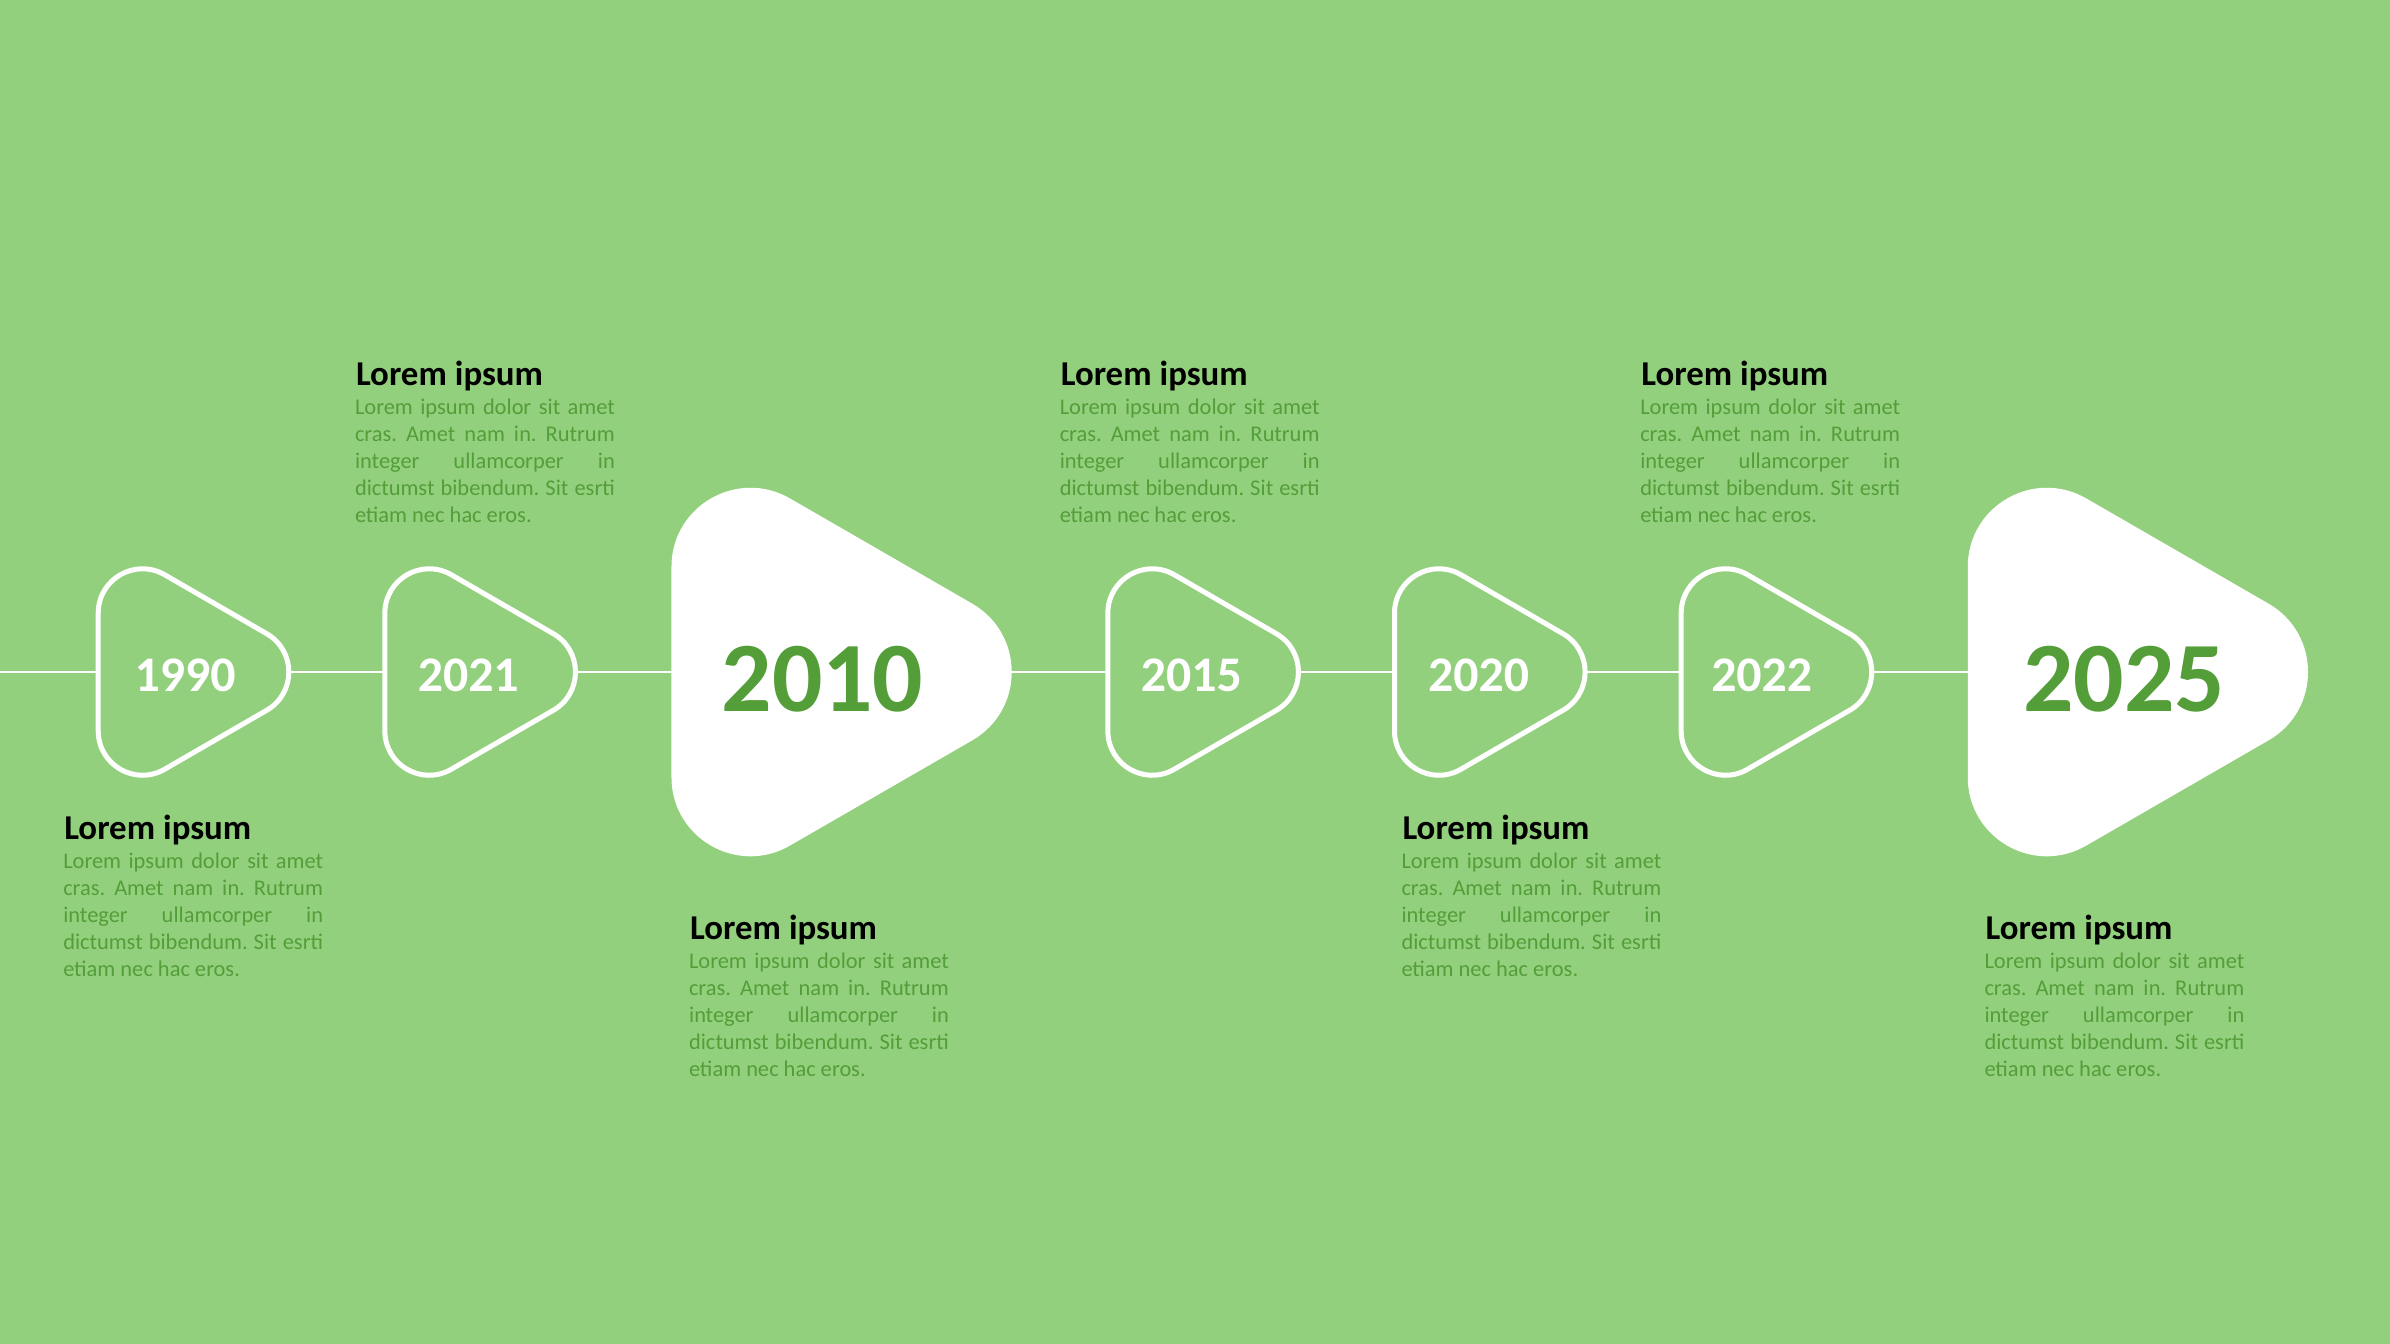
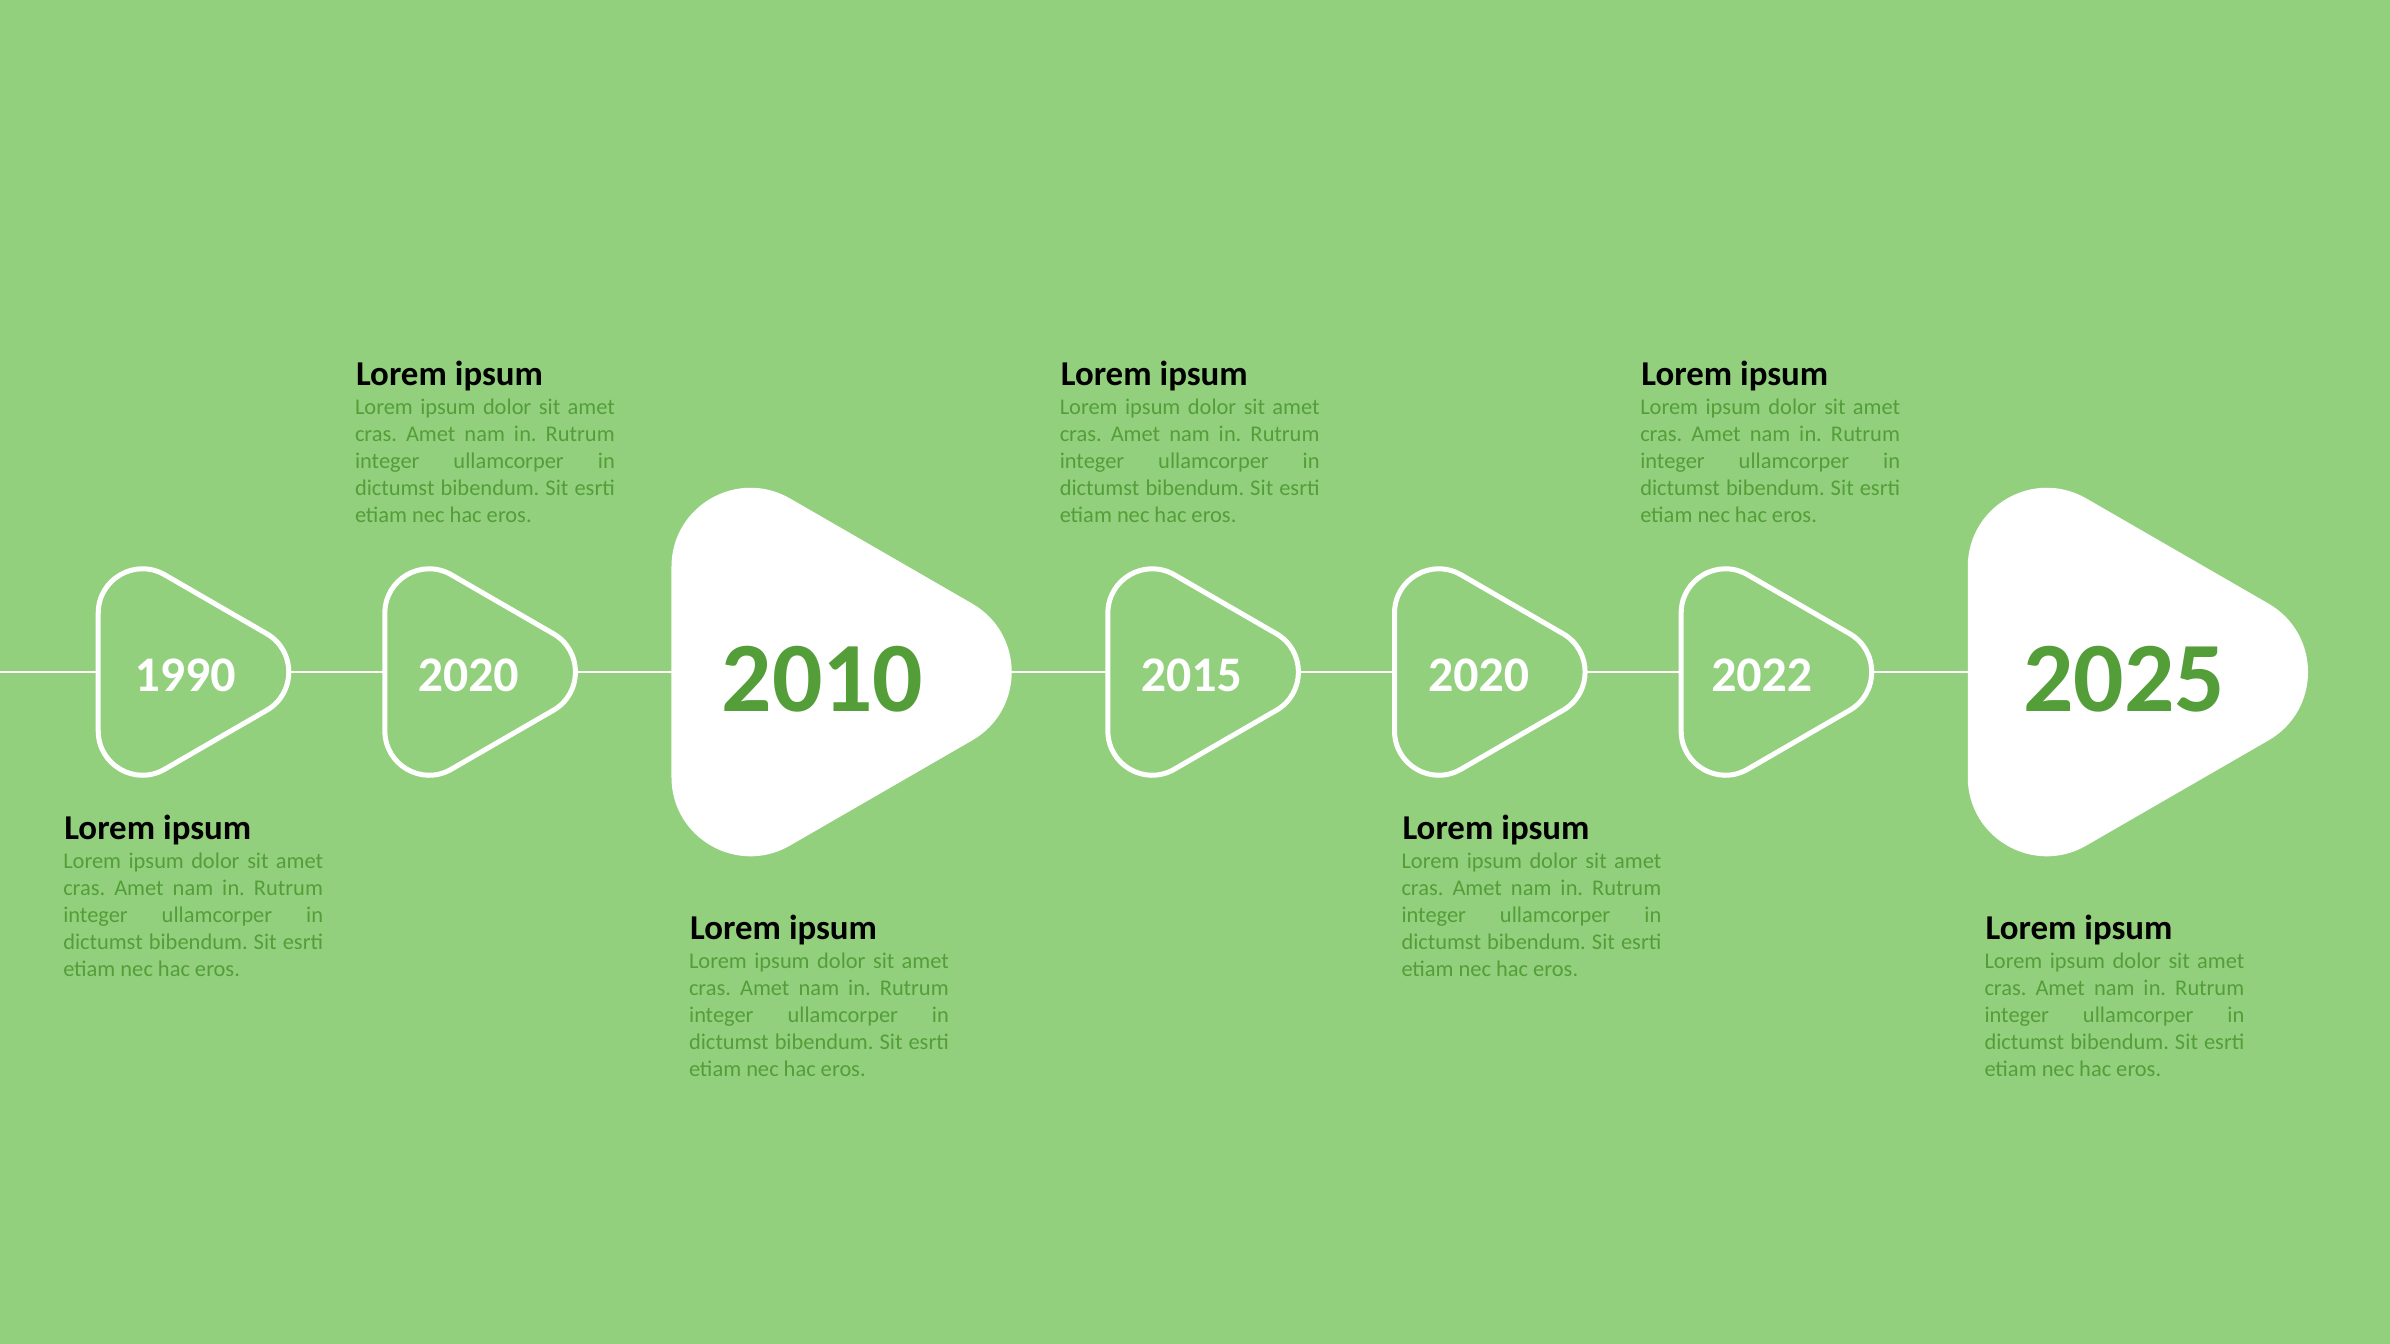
2021 at (468, 675): 2021 -> 2020
